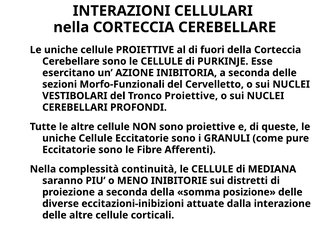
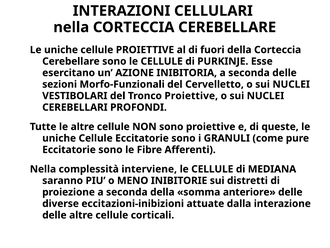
continuità: continuità -> interviene
posizione: posizione -> anteriore
